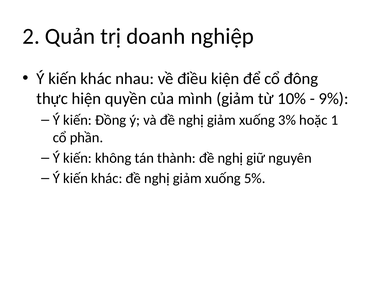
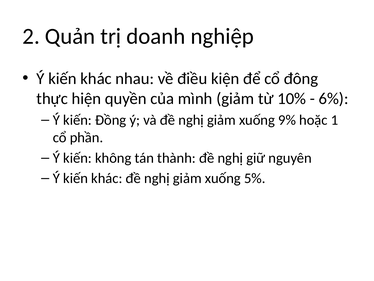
9%: 9% -> 6%
3%: 3% -> 9%
